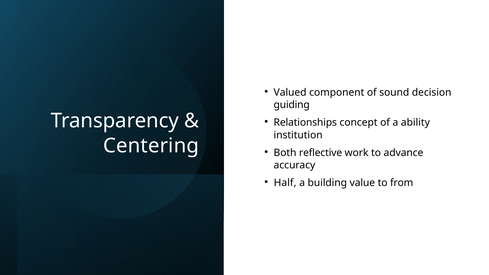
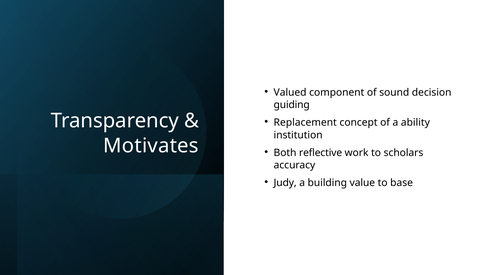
Relationships: Relationships -> Replacement
Centering: Centering -> Motivates
advance: advance -> scholars
Half: Half -> Judy
from: from -> base
